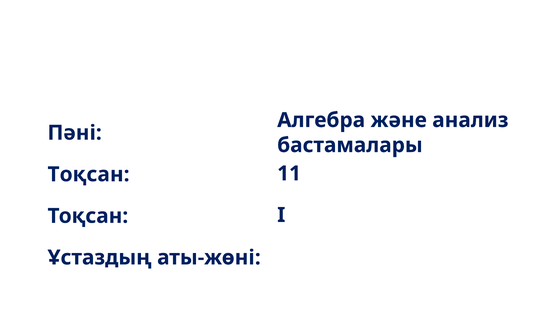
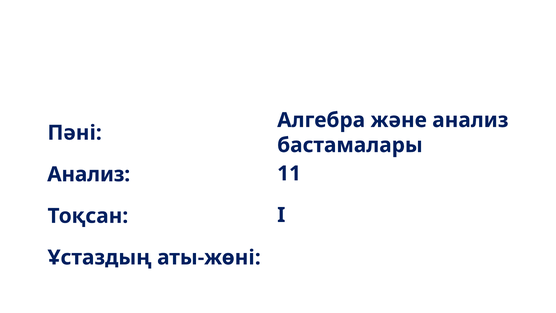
Тоқсан at (89, 174): Тоқсан -> Анализ
